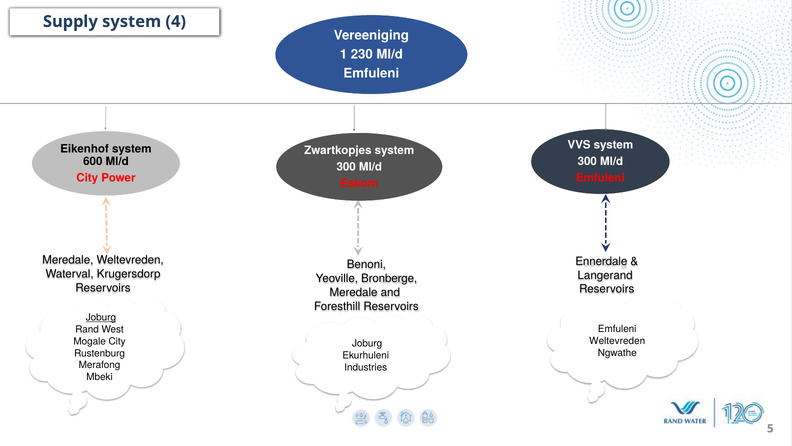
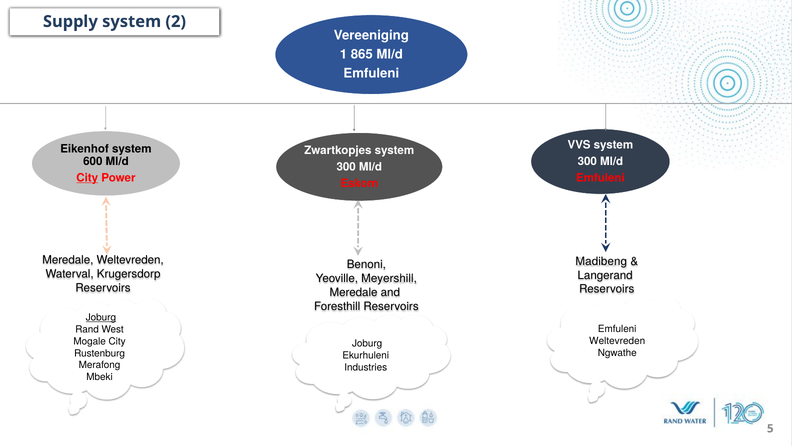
4: 4 -> 2
230: 230 -> 865
City at (87, 178) underline: none -> present
Ennerdale: Ennerdale -> Madibeng
Bronberge: Bronberge -> Meyershill
